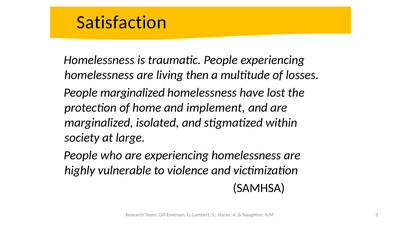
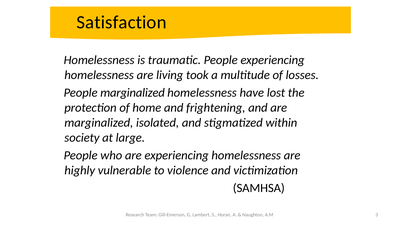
then: then -> took
implement: implement -> frightening
